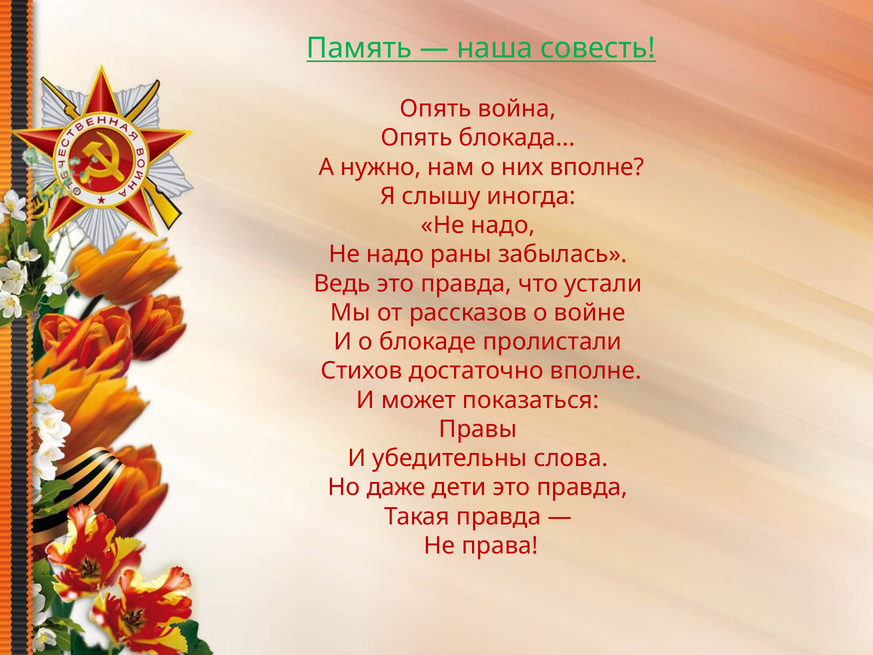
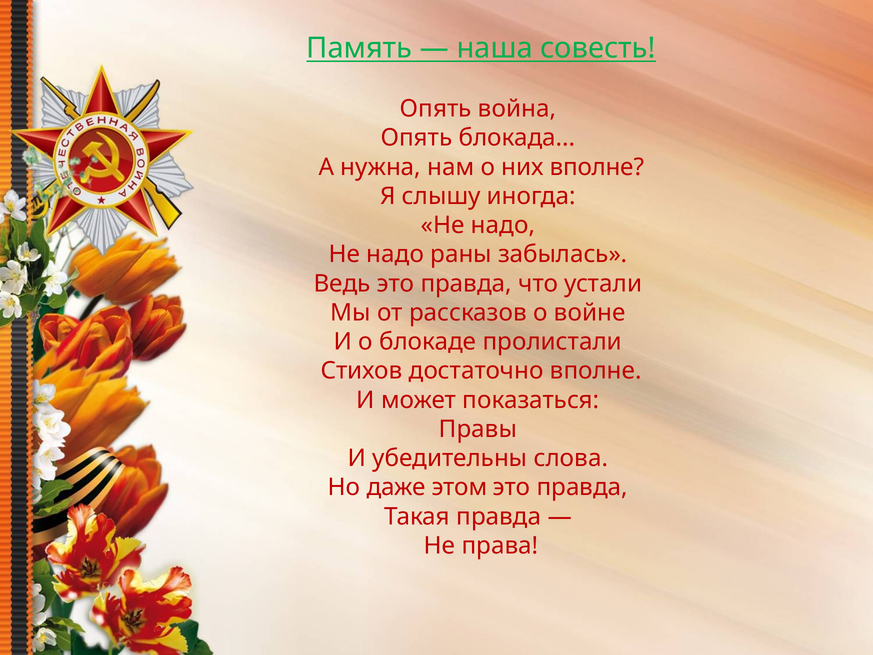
нужно: нужно -> нужна
дети: дети -> этом
